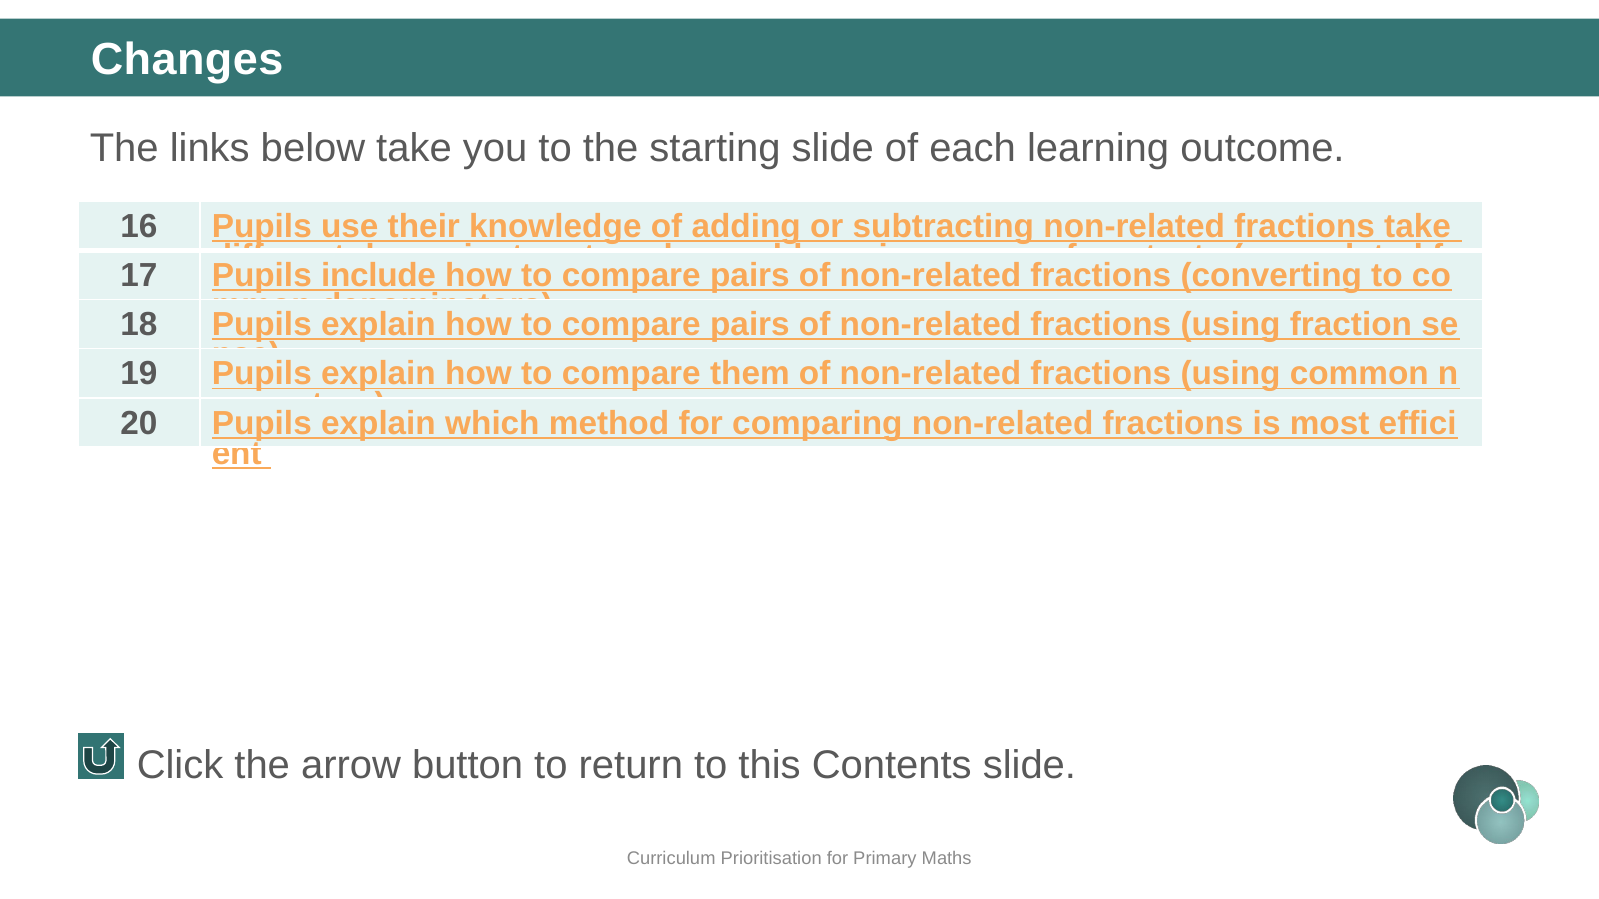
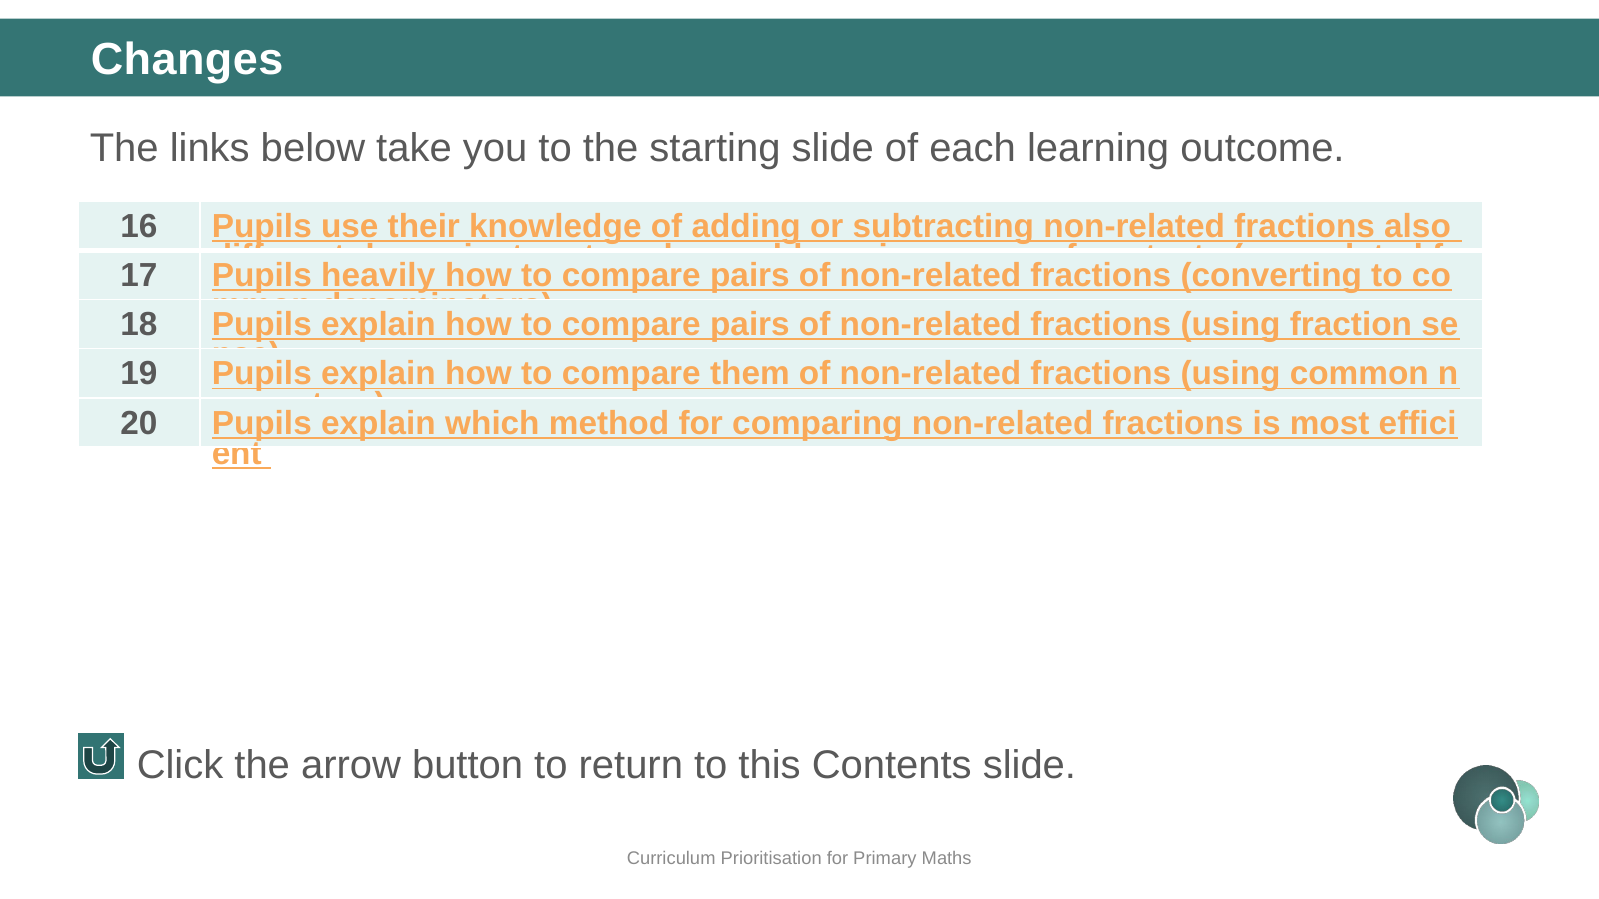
fractions take: take -> also
include: include -> heavily
